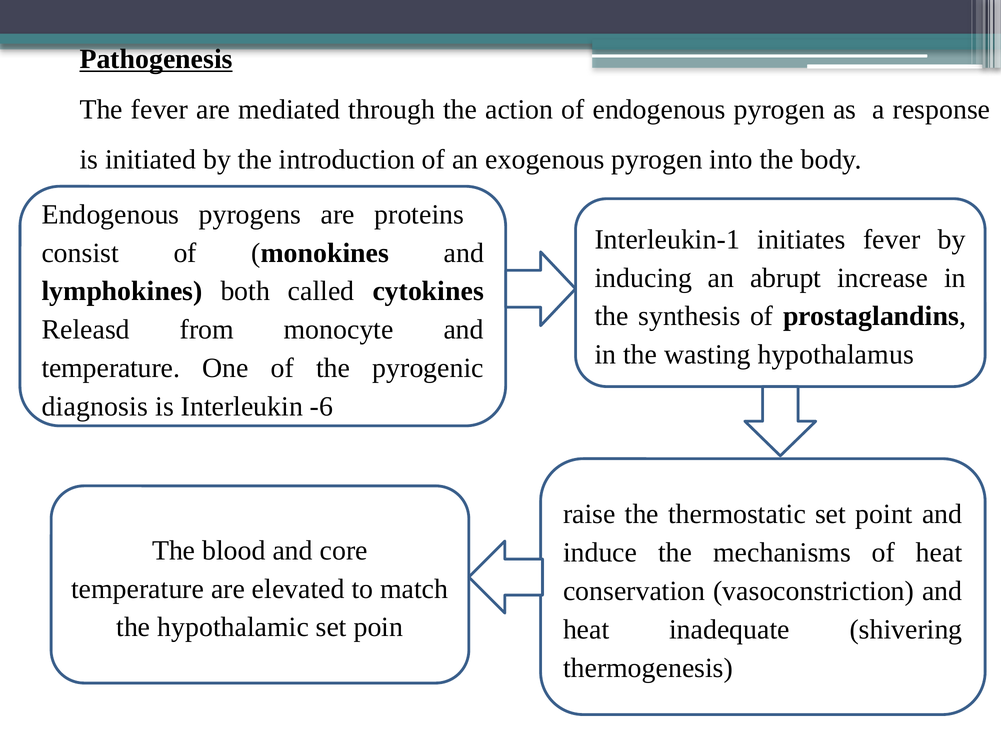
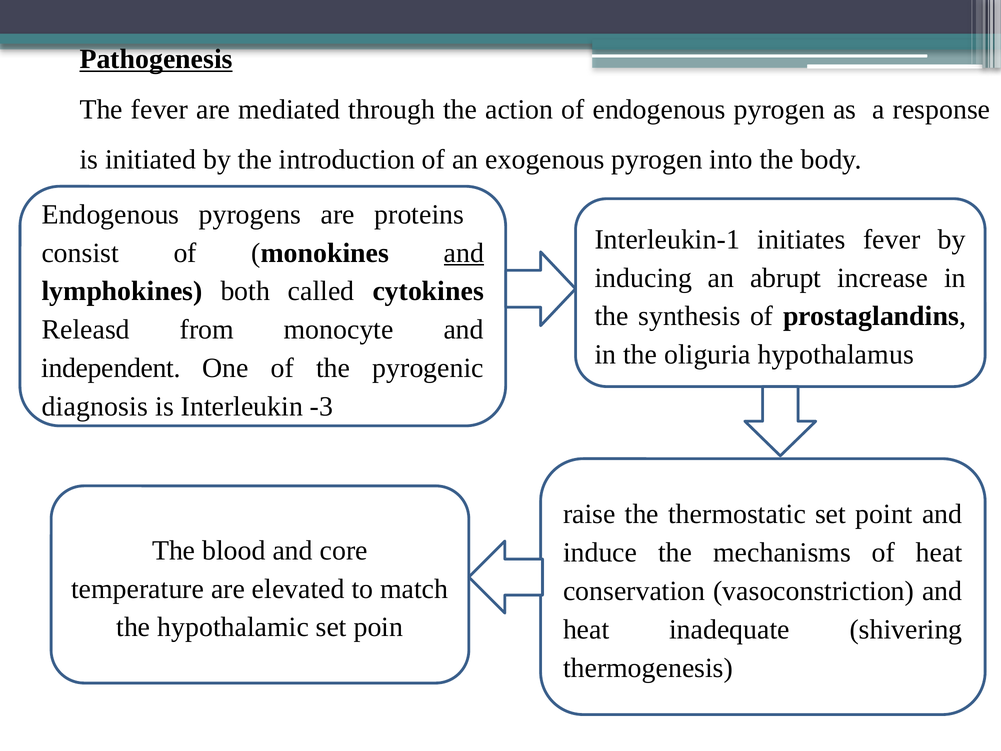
and at (464, 253) underline: none -> present
wasting: wasting -> oliguria
temperature at (111, 368): temperature -> independent
-6: -6 -> -3
